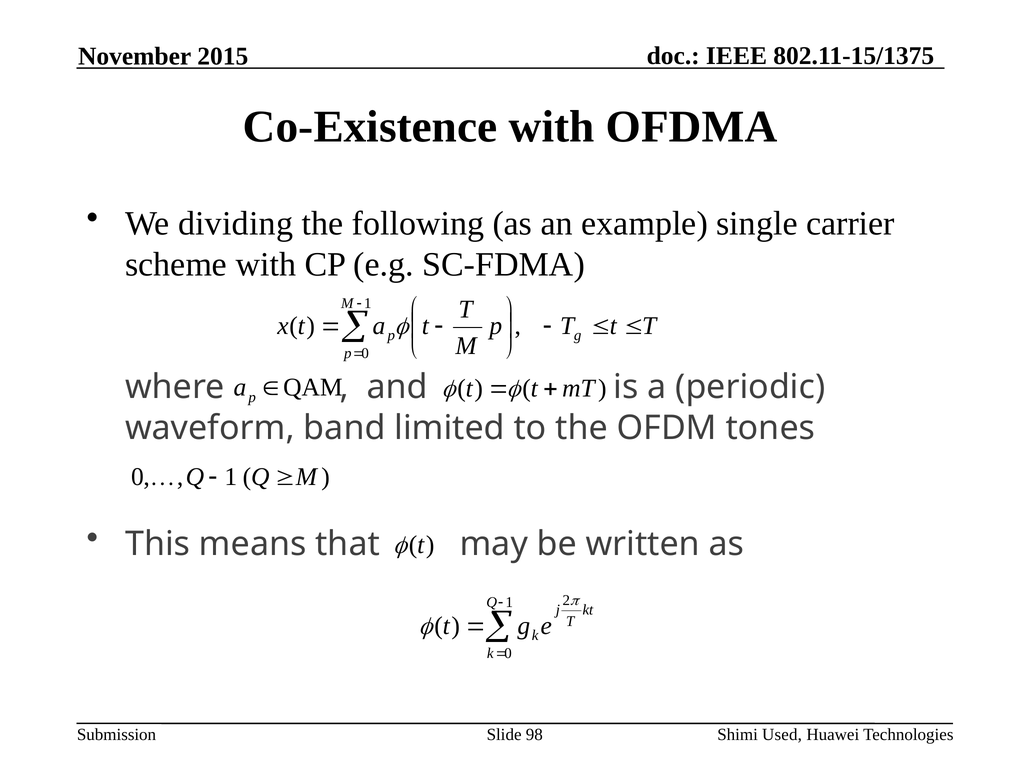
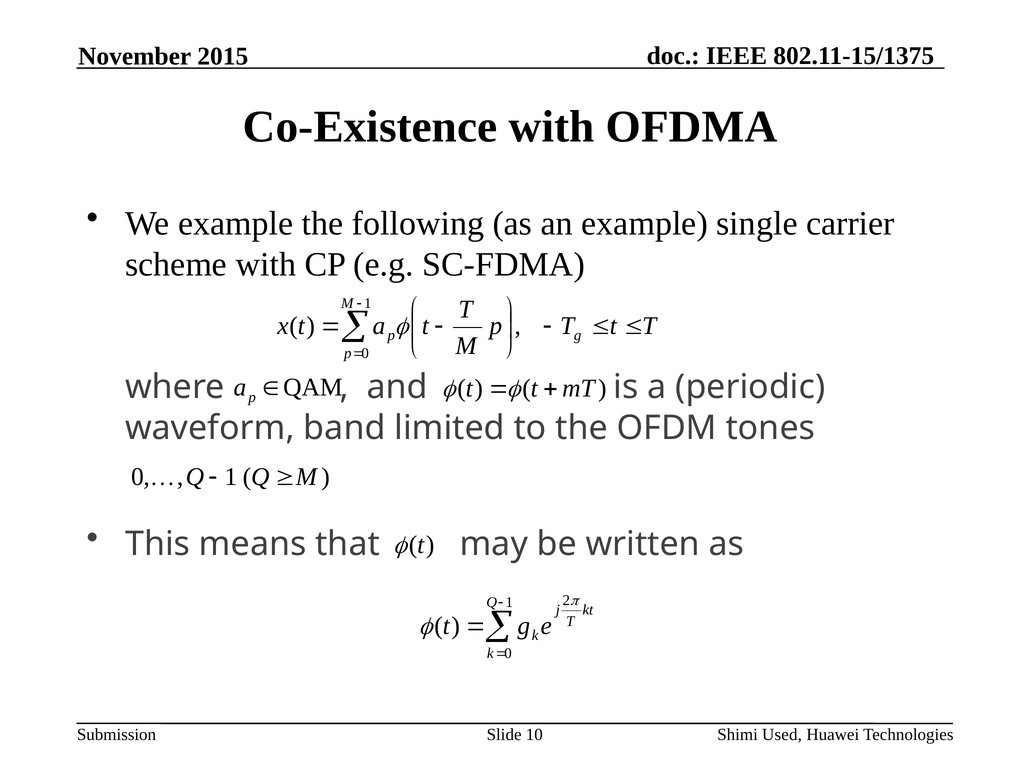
We dividing: dividing -> example
98: 98 -> 10
